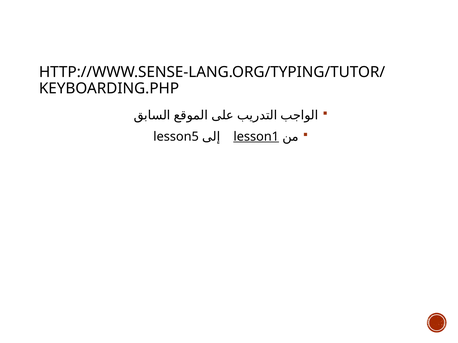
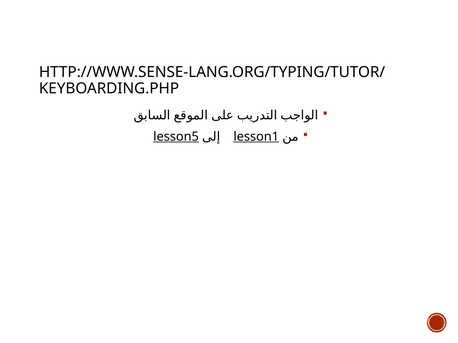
lesson5 underline: none -> present
